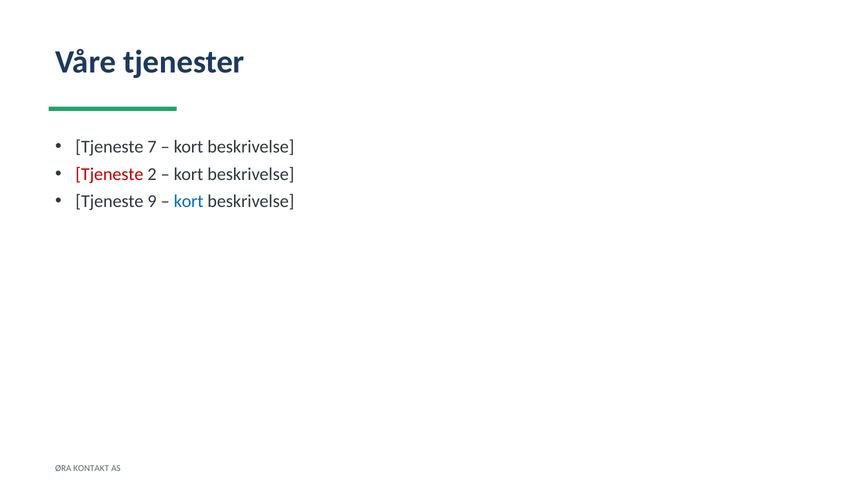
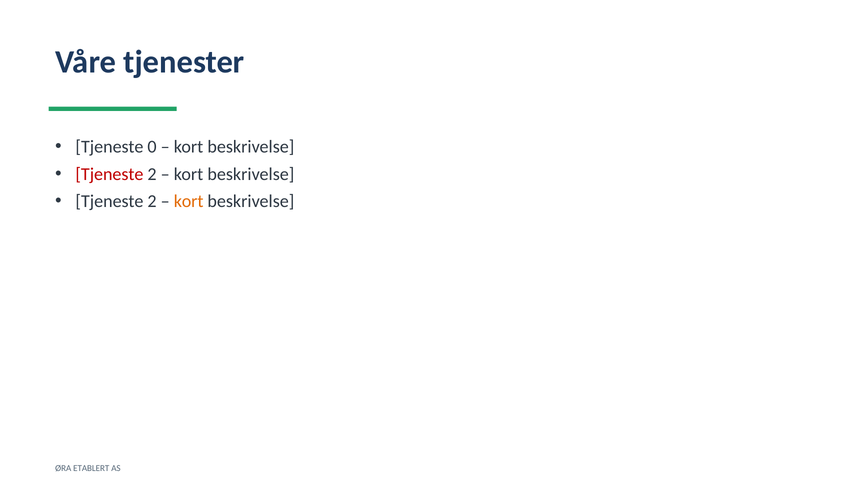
7: 7 -> 0
9 at (152, 201): 9 -> 2
kort at (189, 201) colour: blue -> orange
KONTAKT: KONTAKT -> ETABLERT
